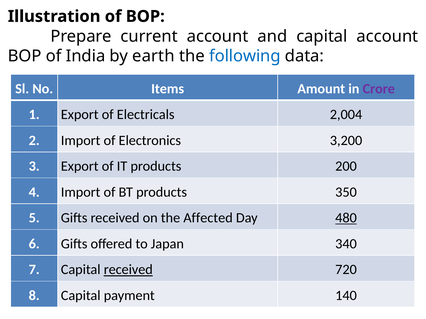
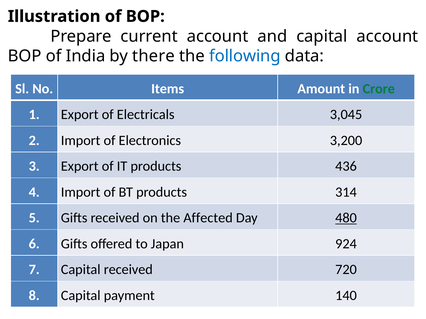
earth: earth -> there
Crore colour: purple -> green
2,004: 2,004 -> 3,045
200: 200 -> 436
350: 350 -> 314
340: 340 -> 924
received at (128, 270) underline: present -> none
